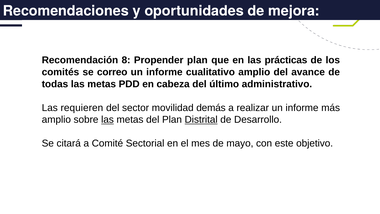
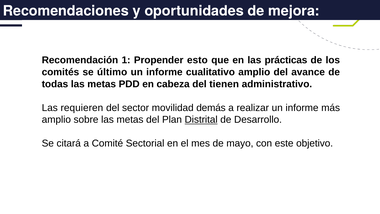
8: 8 -> 1
Propender plan: plan -> esto
correo: correo -> último
último: último -> tienen
las at (107, 120) underline: present -> none
